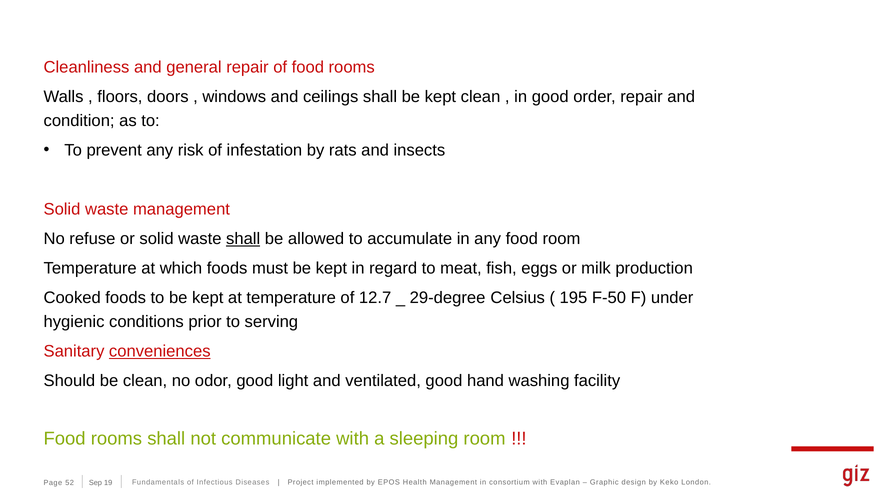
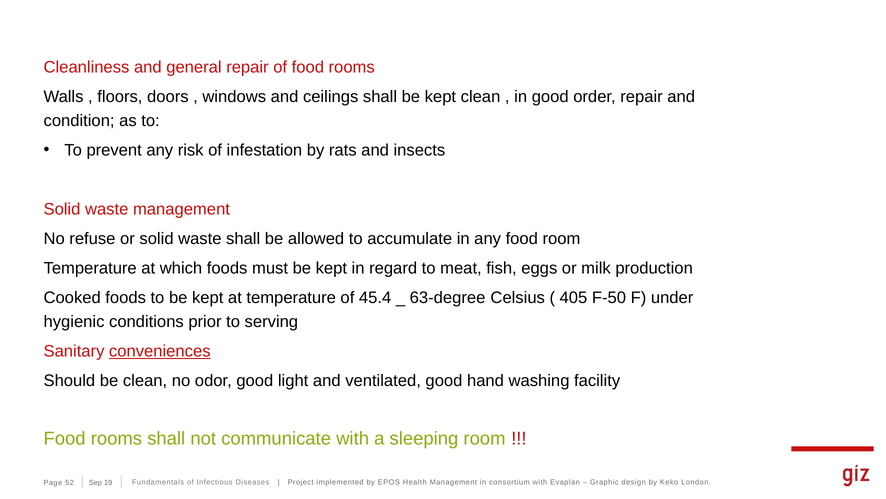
shall at (243, 239) underline: present -> none
12.7: 12.7 -> 45.4
29-degree: 29-degree -> 63-degree
195: 195 -> 405
